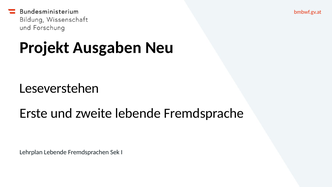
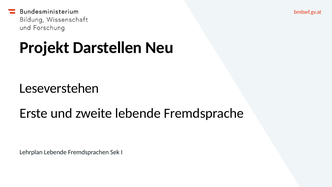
Ausgaben: Ausgaben -> Darstellen
